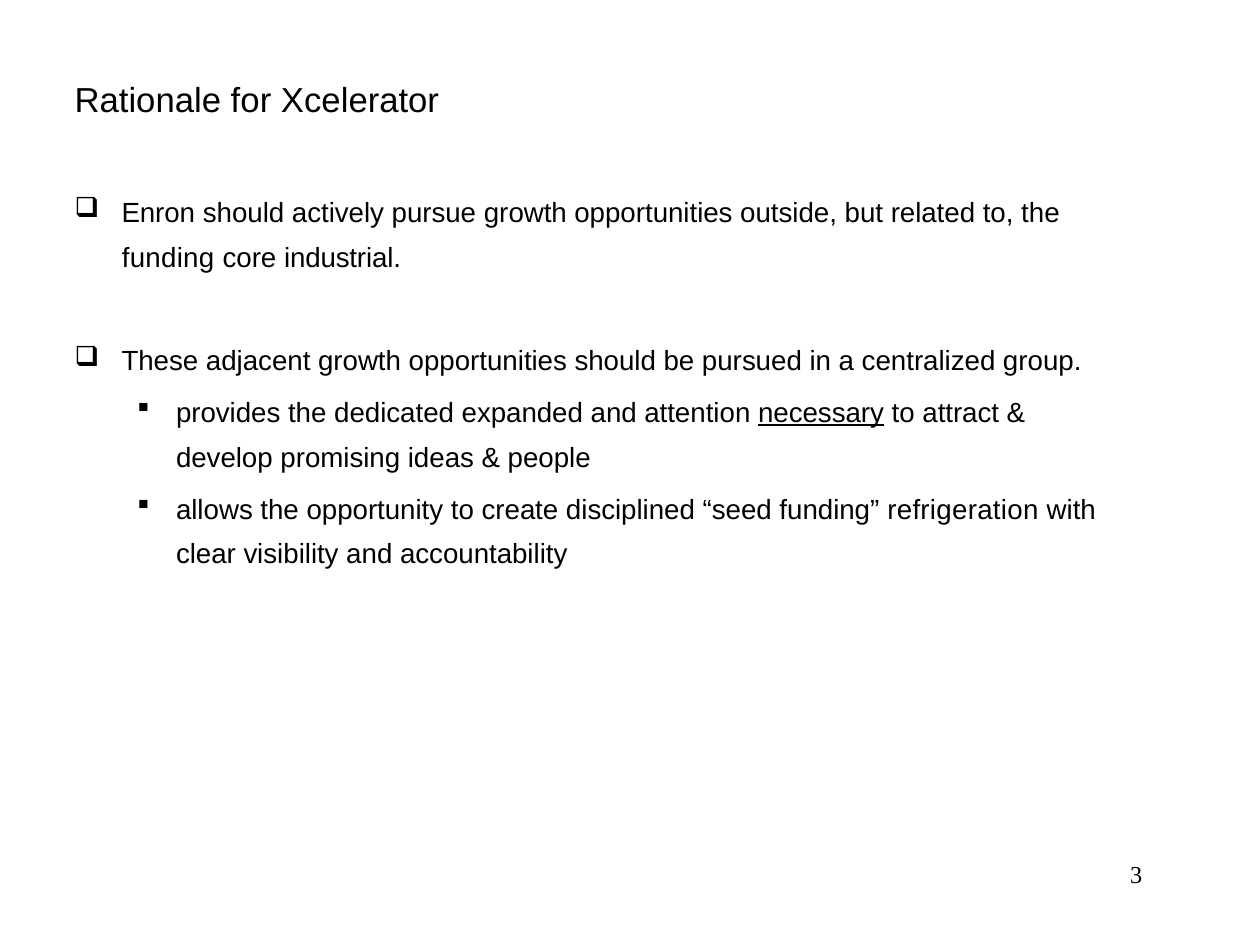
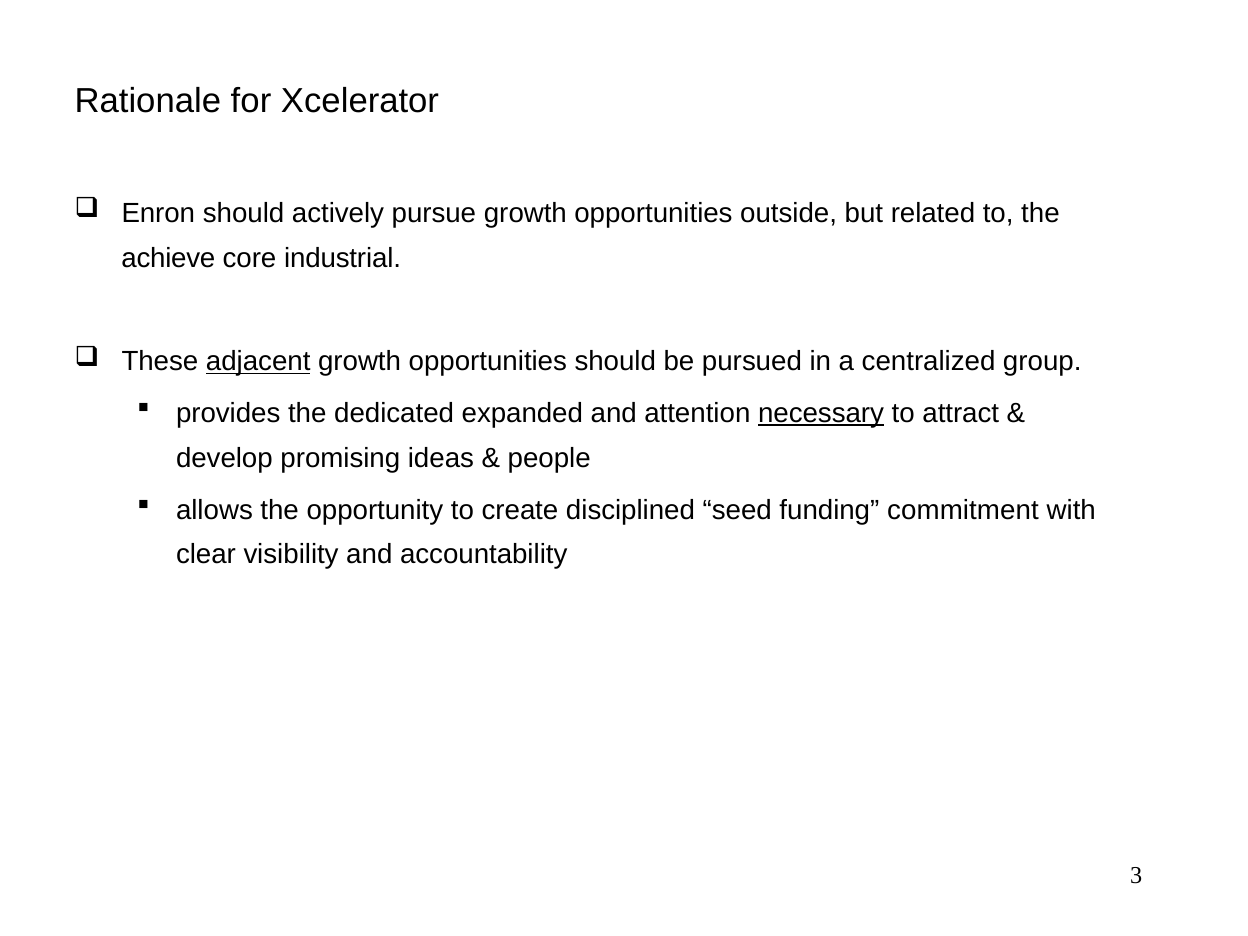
funding at (168, 258): funding -> achieve
adjacent underline: none -> present
refrigeration: refrigeration -> commitment
